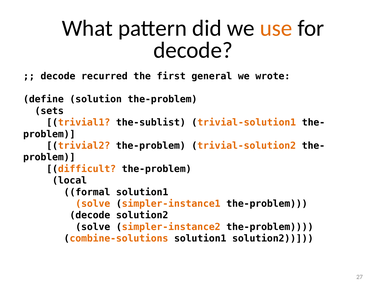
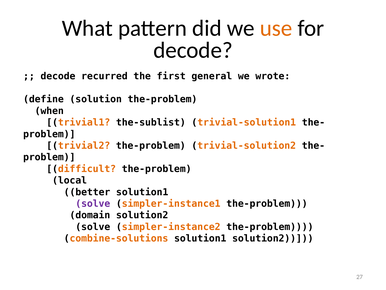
sets: sets -> when
formal: formal -> better
solve at (93, 203) colour: orange -> purple
decode at (90, 215): decode -> domain
